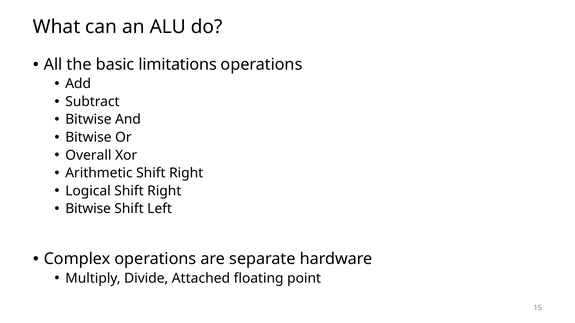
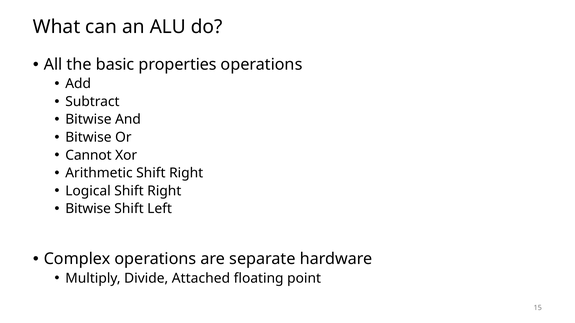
limitations: limitations -> properties
Overall: Overall -> Cannot
